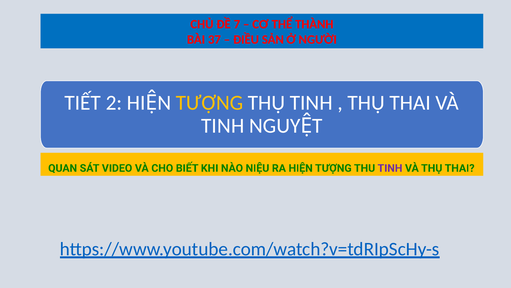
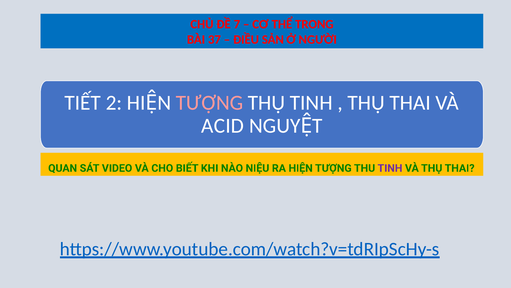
THÀNH: THÀNH -> TRONG
TƯỢNG at (210, 103) colour: yellow -> pink
TINH at (223, 126): TINH -> ACID
